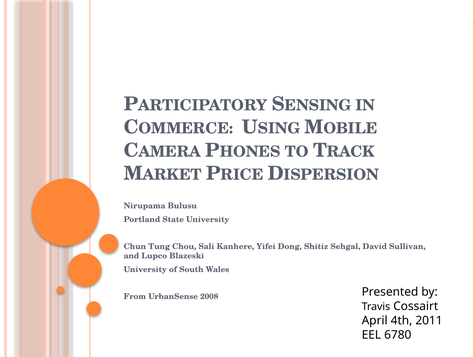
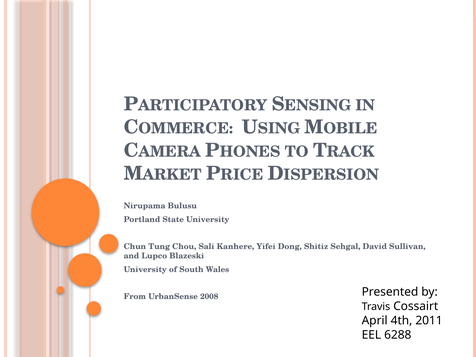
6780: 6780 -> 6288
